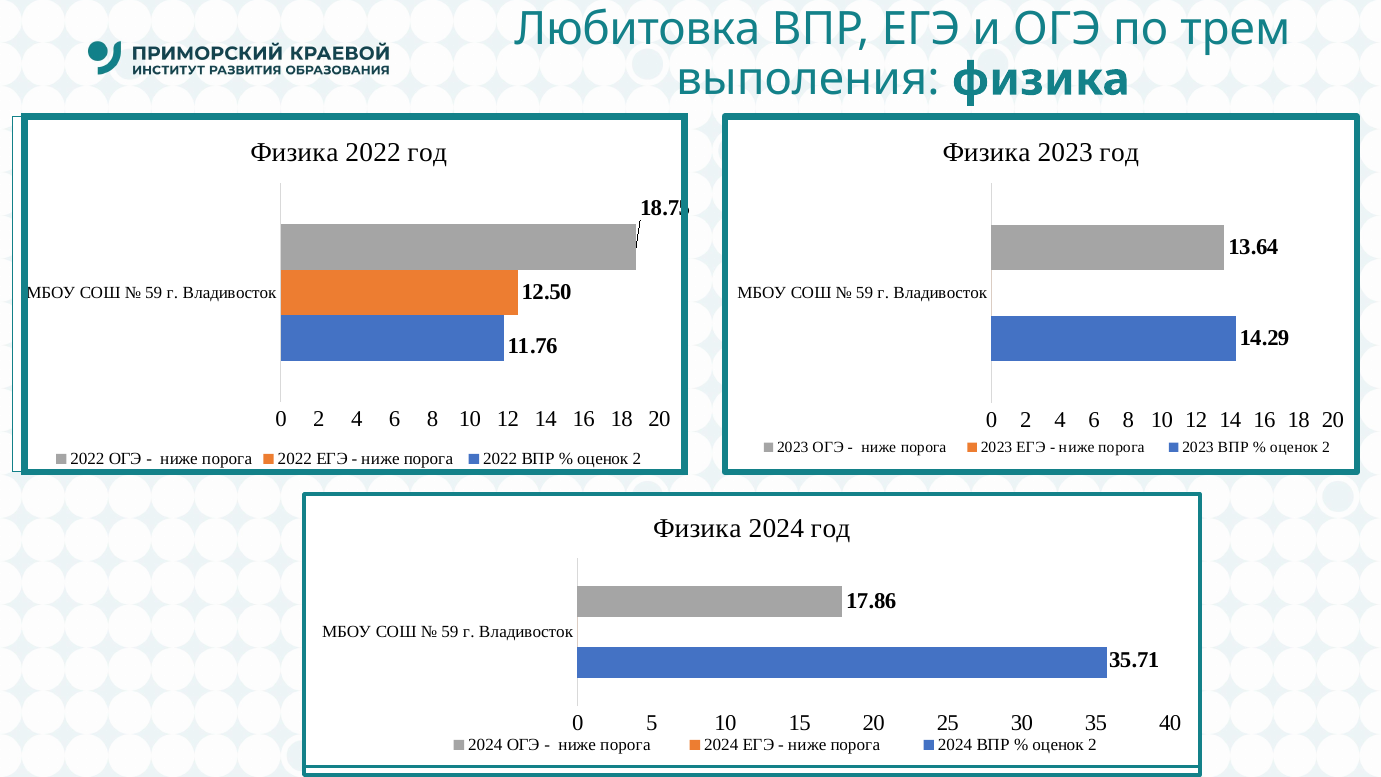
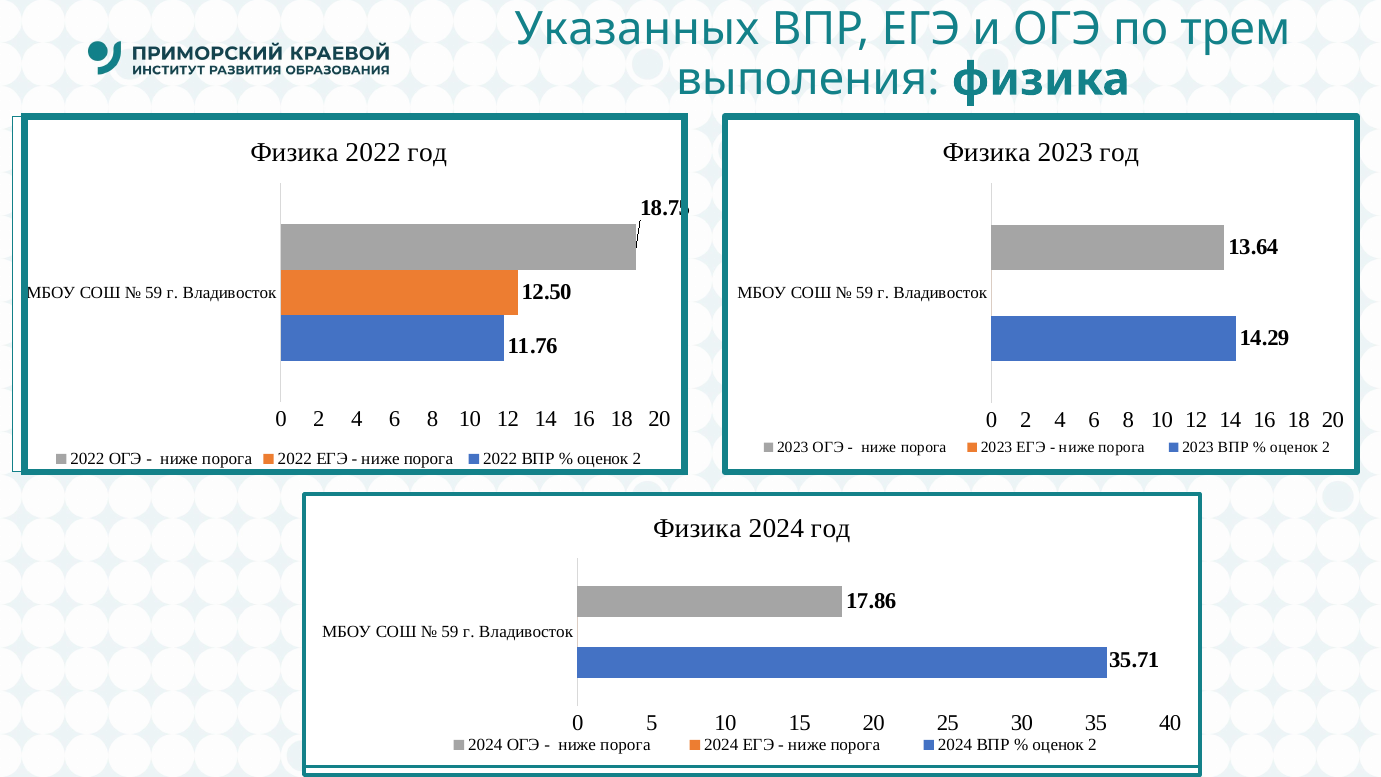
Любитовка: Любитовка -> Указанных
